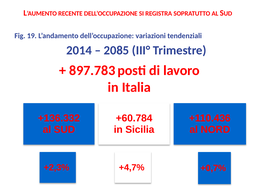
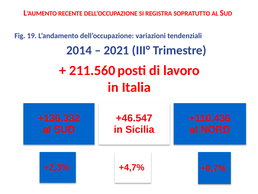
2085: 2085 -> 2021
897.783: 897.783 -> 211.560
+60.784: +60.784 -> +46.547
